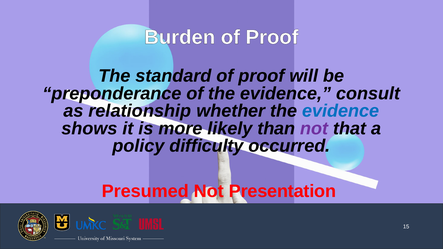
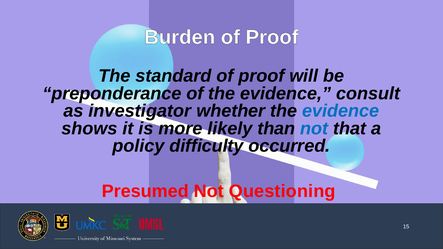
relationship: relationship -> investigator
not at (314, 129) colour: purple -> blue
Presentation: Presentation -> Questioning
